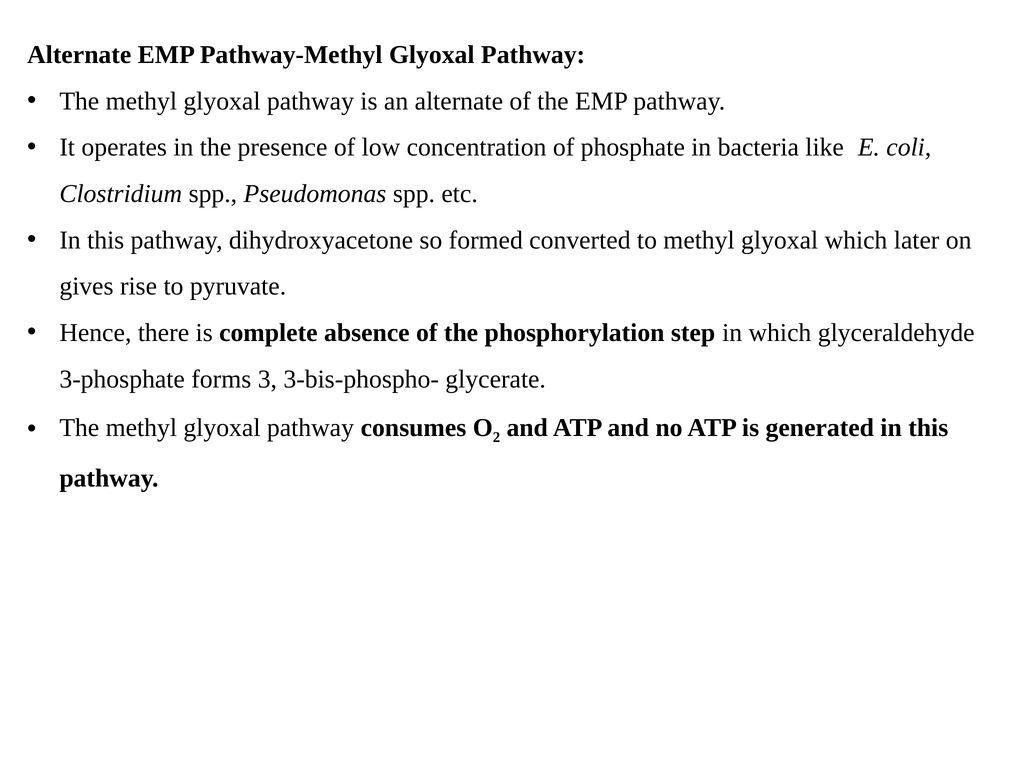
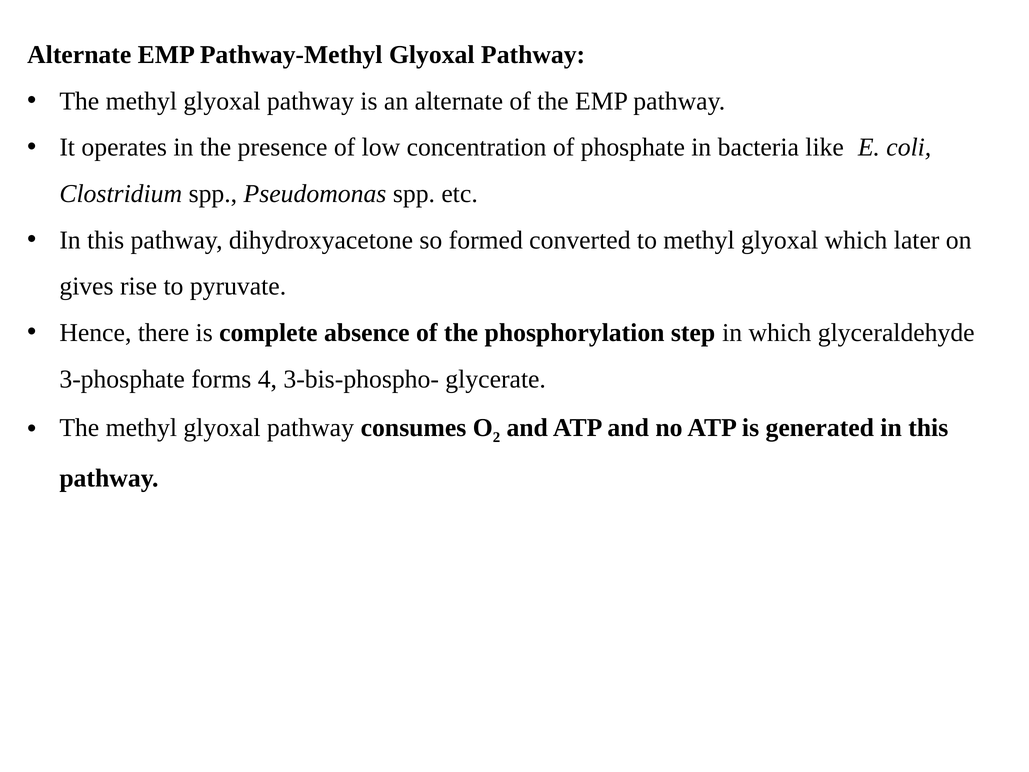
3: 3 -> 4
